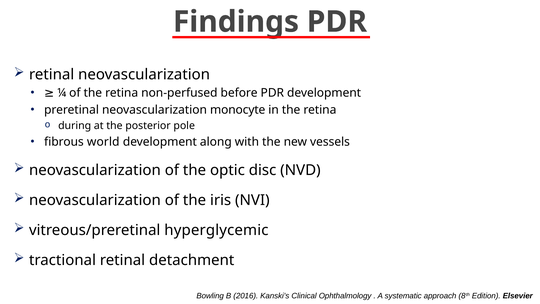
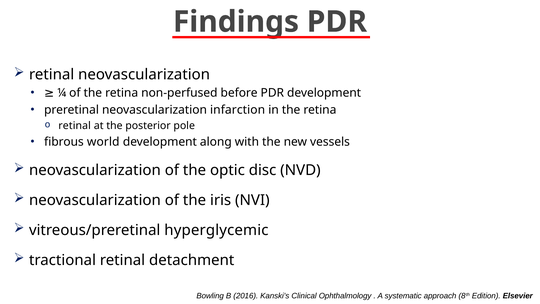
monocyte: monocyte -> infarction
during at (75, 126): during -> retinal
